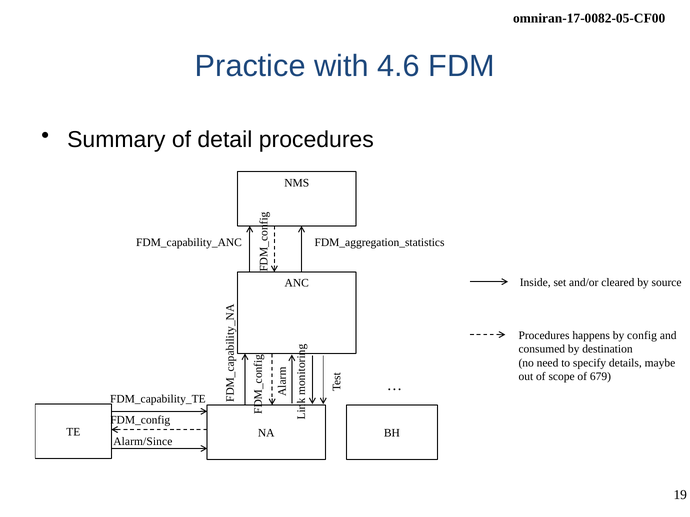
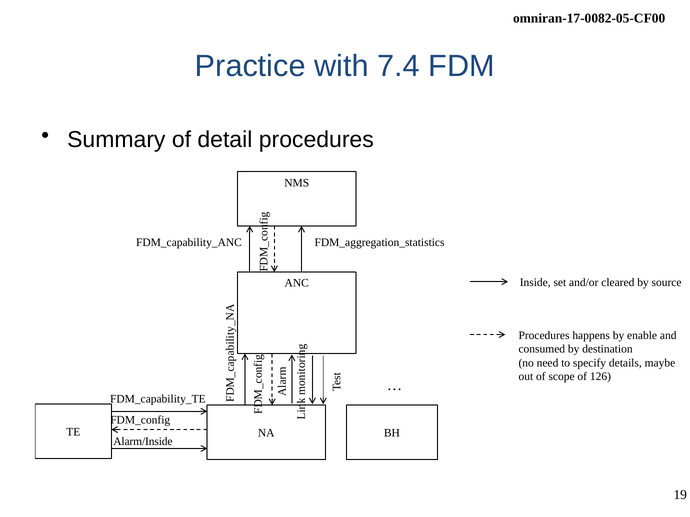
4.6: 4.6 -> 7.4
config: config -> enable
679: 679 -> 126
Alarm/Since: Alarm/Since -> Alarm/Inside
